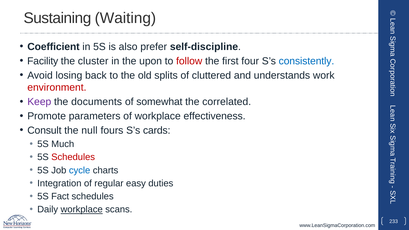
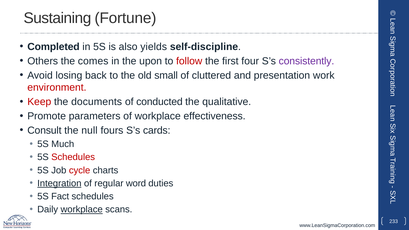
Waiting: Waiting -> Fortune
Coefficient: Coefficient -> Completed
prefer: prefer -> yields
Facility: Facility -> Others
cluster: cluster -> comes
consistently colour: blue -> purple
splits: splits -> small
understands: understands -> presentation
Keep colour: purple -> red
somewhat: somewhat -> conducted
correlated: correlated -> qualitative
cycle colour: blue -> red
Integration underline: none -> present
easy: easy -> word
